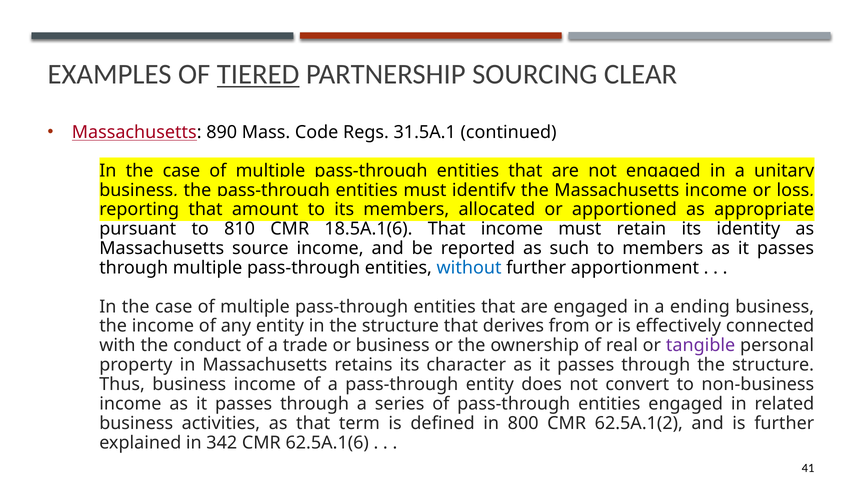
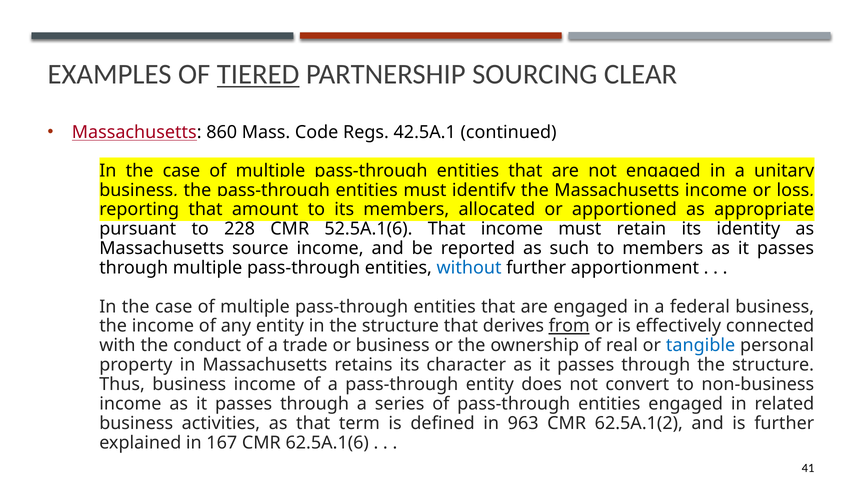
890: 890 -> 860
31.5A.1: 31.5A.1 -> 42.5A.1
810: 810 -> 228
18.5A.1(6: 18.5A.1(6 -> 52.5A.1(6
ending: ending -> federal
from underline: none -> present
tangible colour: purple -> blue
800: 800 -> 963
342: 342 -> 167
